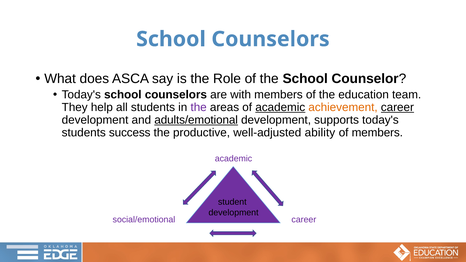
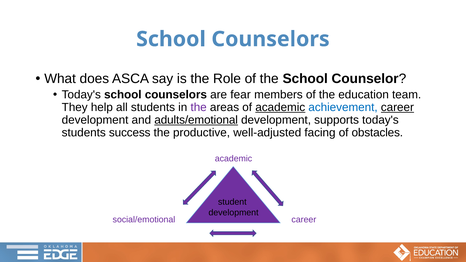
with: with -> fear
achievement colour: orange -> blue
ability: ability -> facing
of members: members -> obstacles
